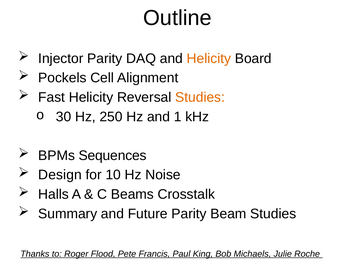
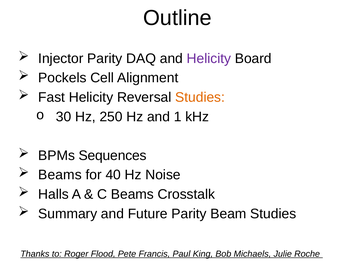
Helicity at (209, 58) colour: orange -> purple
Design at (60, 174): Design -> Beams
10: 10 -> 40
